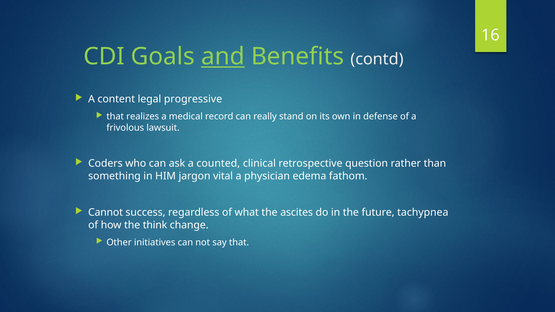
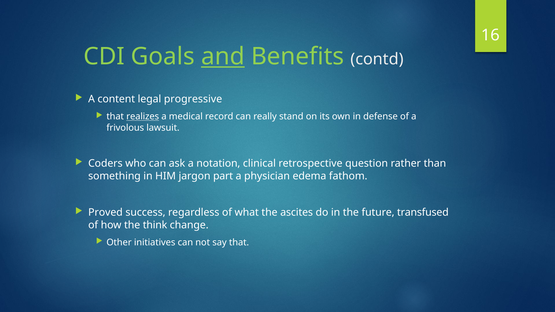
realizes underline: none -> present
counted: counted -> notation
vital: vital -> part
Cannot: Cannot -> Proved
tachypnea: tachypnea -> transfused
